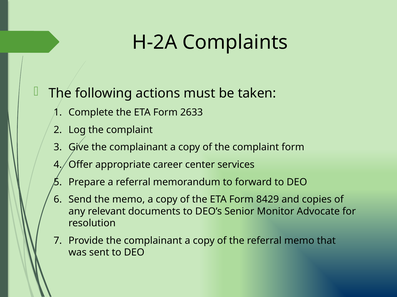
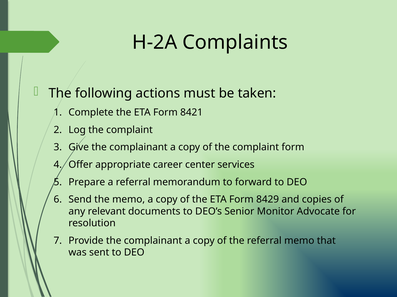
2633: 2633 -> 8421
